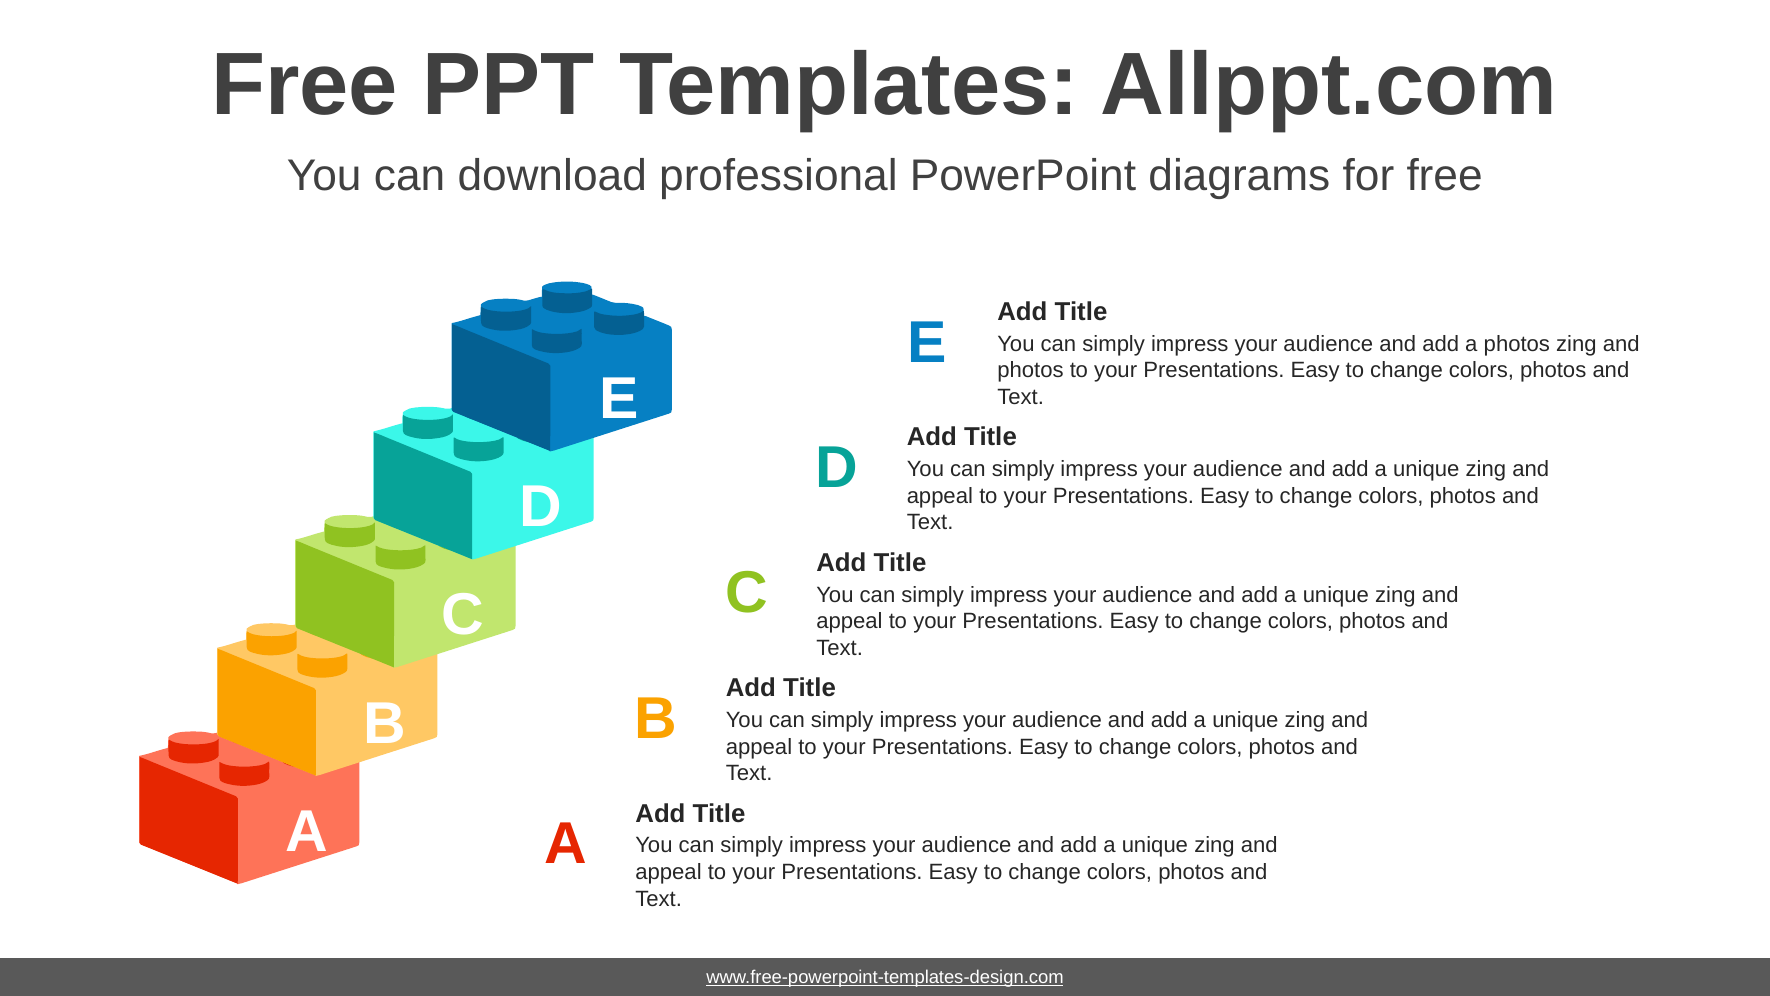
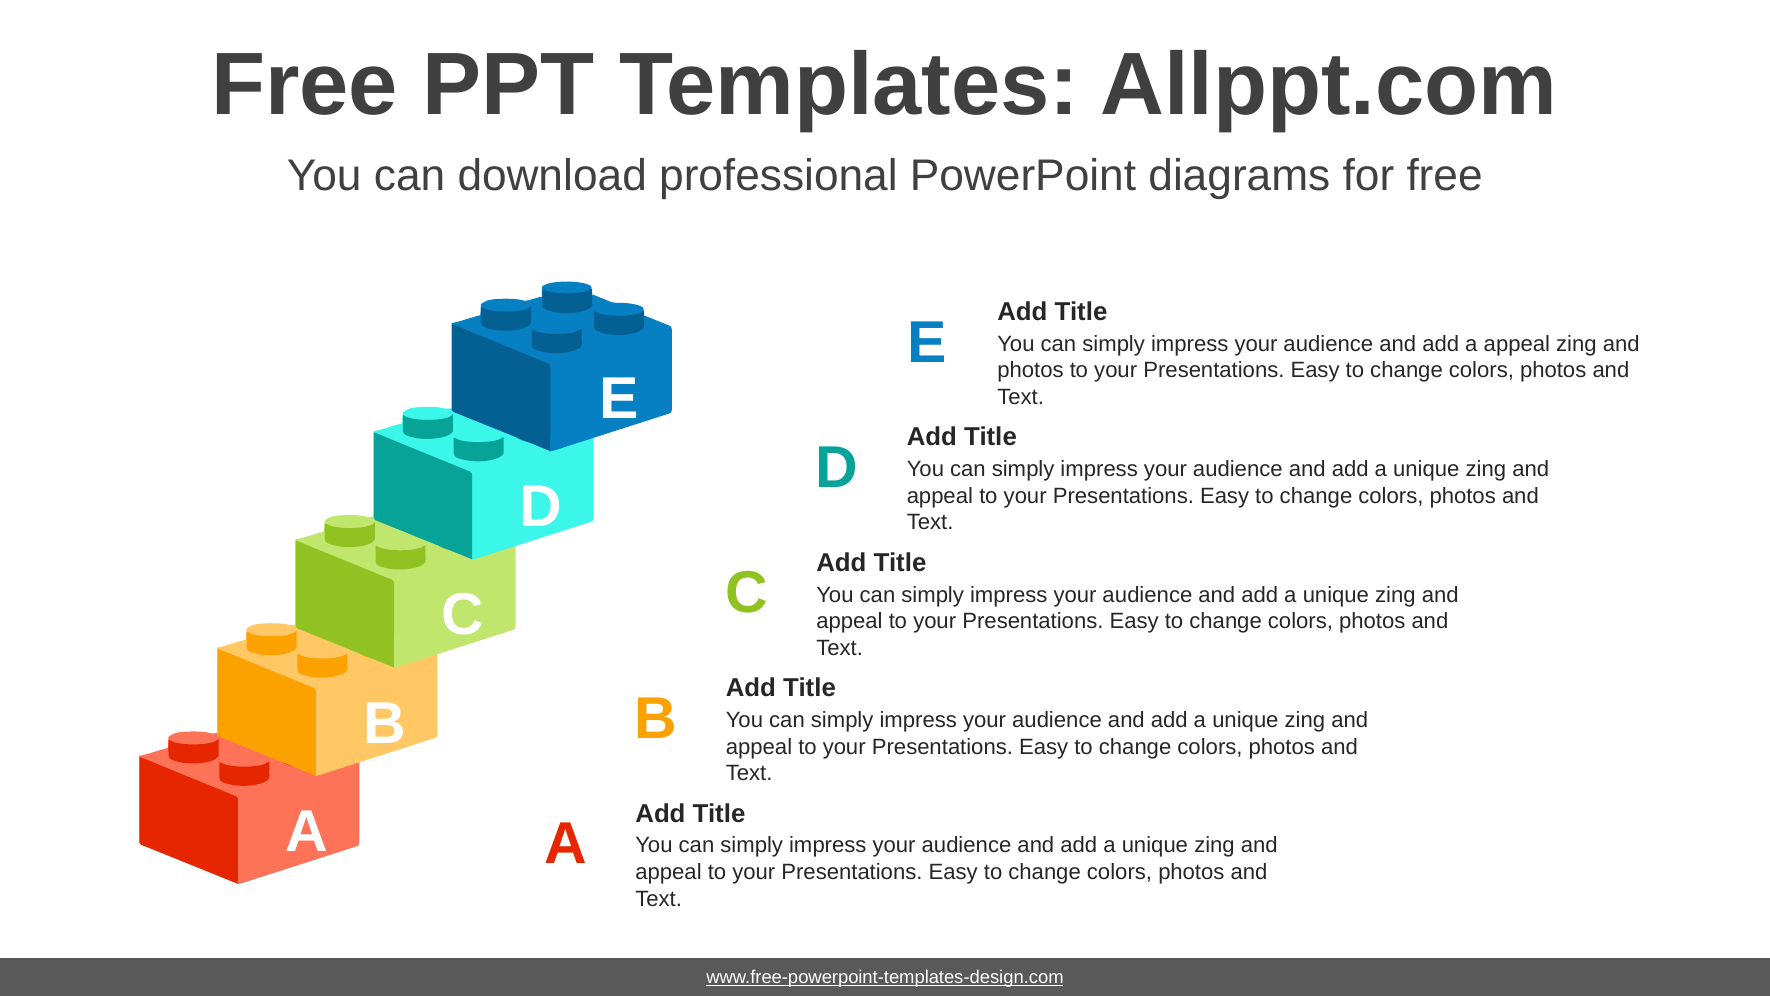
a photos: photos -> appeal
